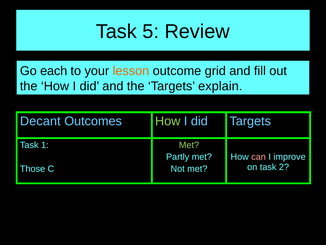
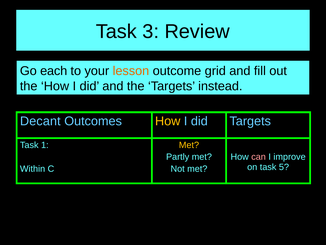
5: 5 -> 3
explain: explain -> instead
How at (168, 121) colour: light green -> yellow
Met at (189, 145) colour: light green -> yellow
2: 2 -> 5
Those: Those -> Within
